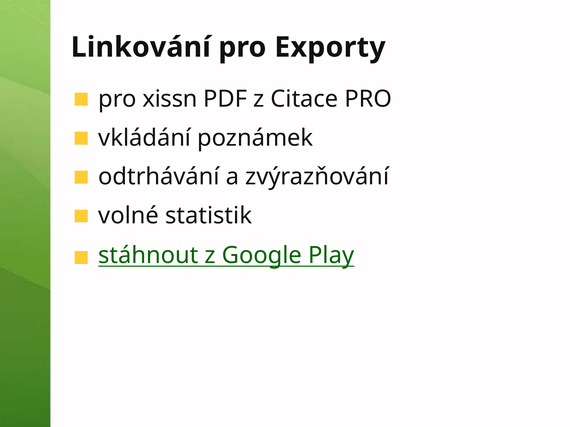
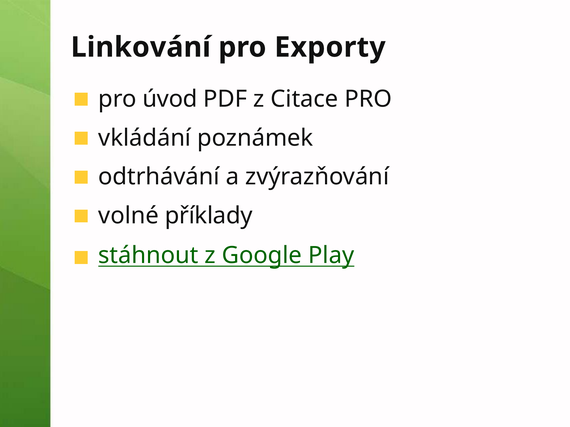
xissn: xissn -> úvod
statistik: statistik -> příklady
